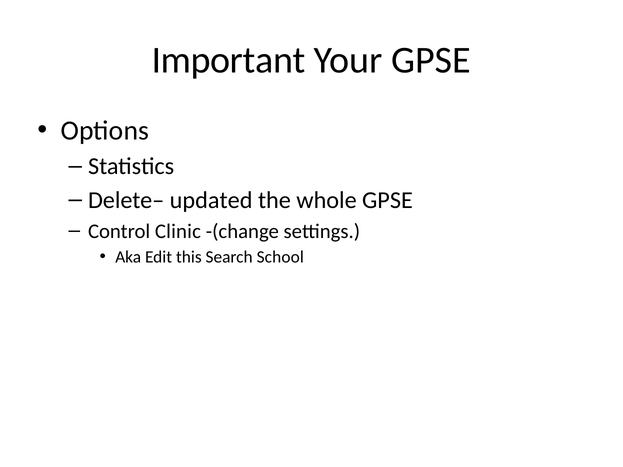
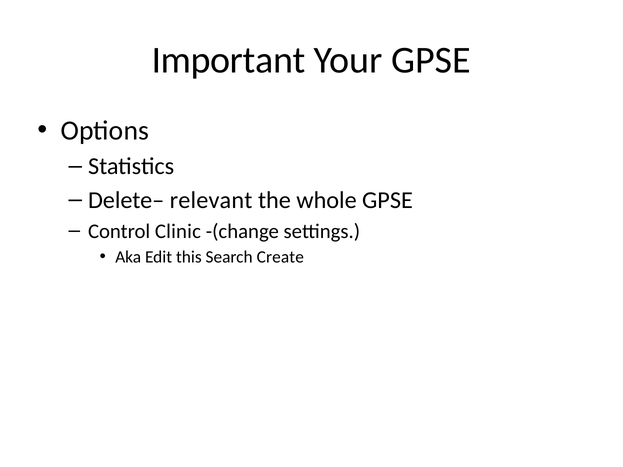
updated: updated -> relevant
School: School -> Create
